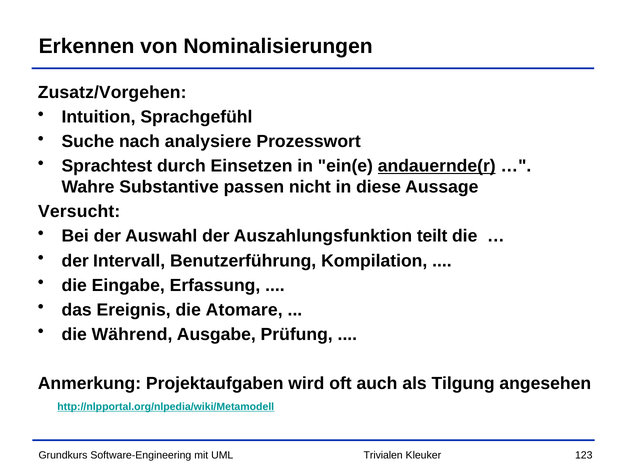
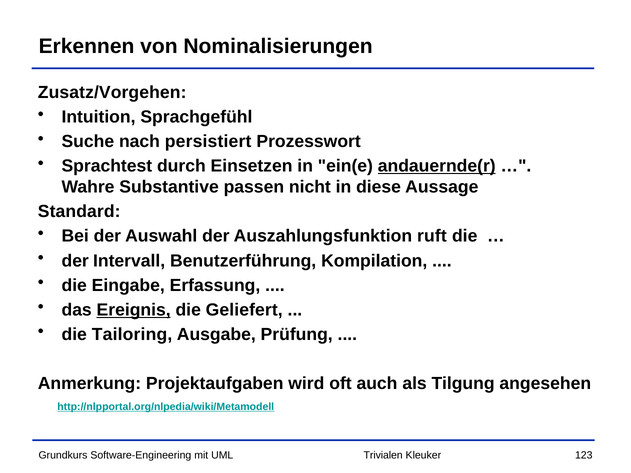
analysiere: analysiere -> persistiert
Versucht: Versucht -> Standard
teilt: teilt -> ruft
Ereignis underline: none -> present
Atomare: Atomare -> Geliefert
Während: Während -> Tailoring
